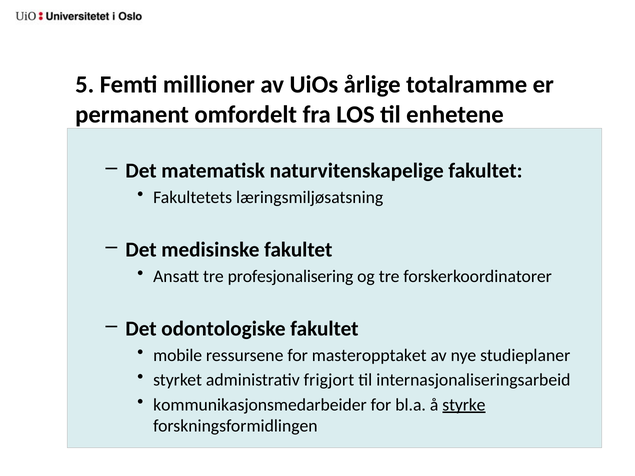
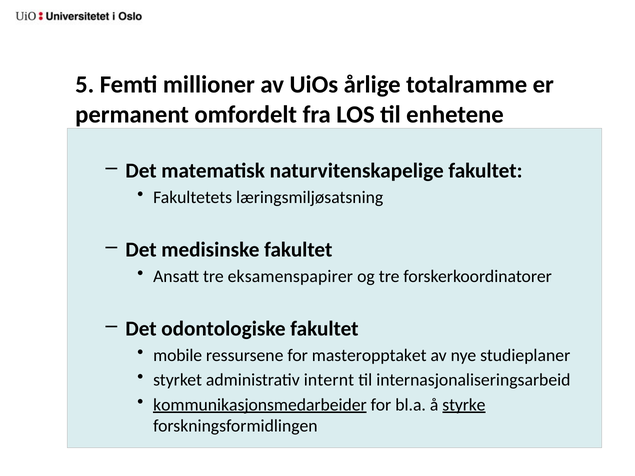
profesjonalisering: profesjonalisering -> eksamenspapirer
frigjort: frigjort -> internt
kommunikasjonsmedarbeider underline: none -> present
